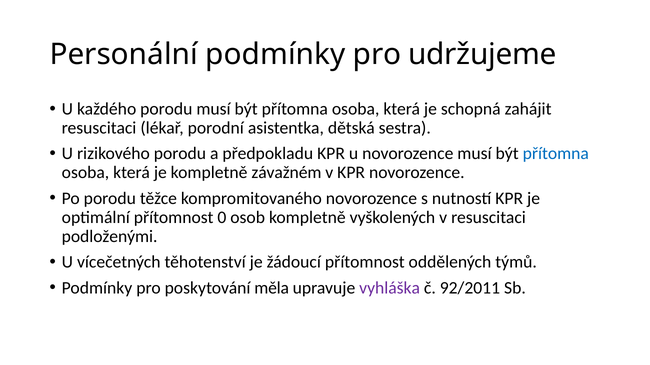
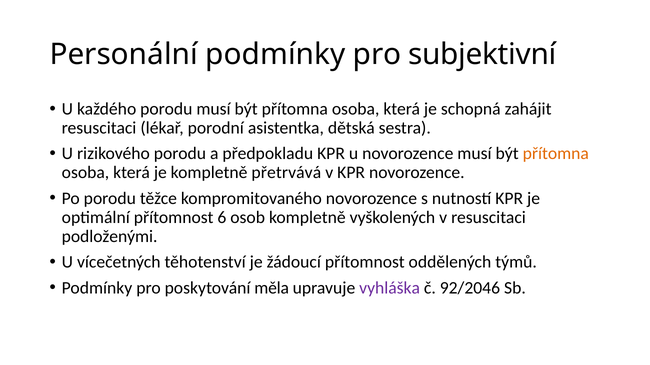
udržujeme: udržujeme -> subjektivní
přítomna at (556, 154) colour: blue -> orange
závažném: závažném -> přetrvává
0: 0 -> 6
92/2011: 92/2011 -> 92/2046
